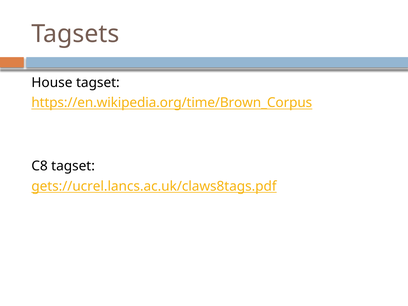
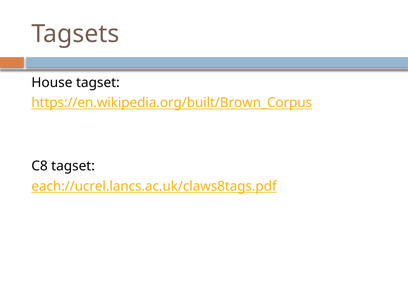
https://en.wikipedia.org/time/Brown_Corpus: https://en.wikipedia.org/time/Brown_Corpus -> https://en.wikipedia.org/built/Brown_Corpus
gets://ucrel.lancs.ac.uk/claws8tags.pdf: gets://ucrel.lancs.ac.uk/claws8tags.pdf -> each://ucrel.lancs.ac.uk/claws8tags.pdf
